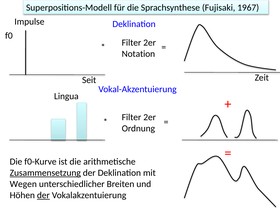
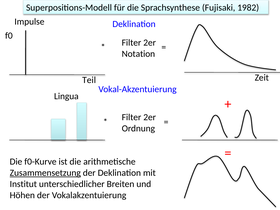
1967: 1967 -> 1982
Seit: Seit -> Teil
Wegen: Wegen -> Institut
der at (43, 195) underline: present -> none
